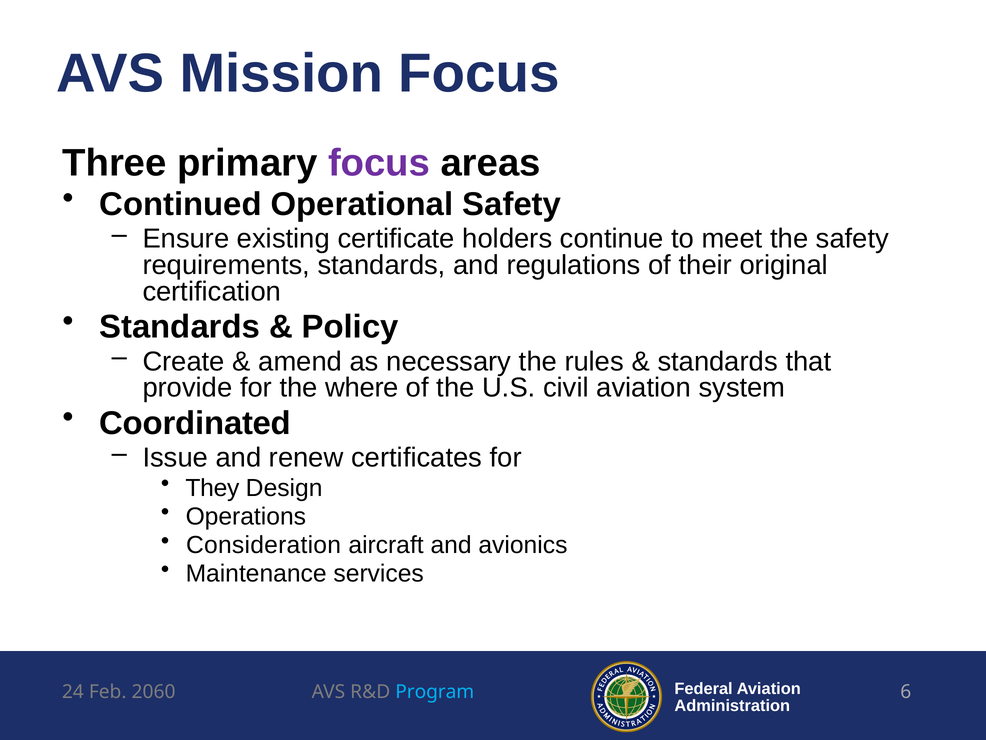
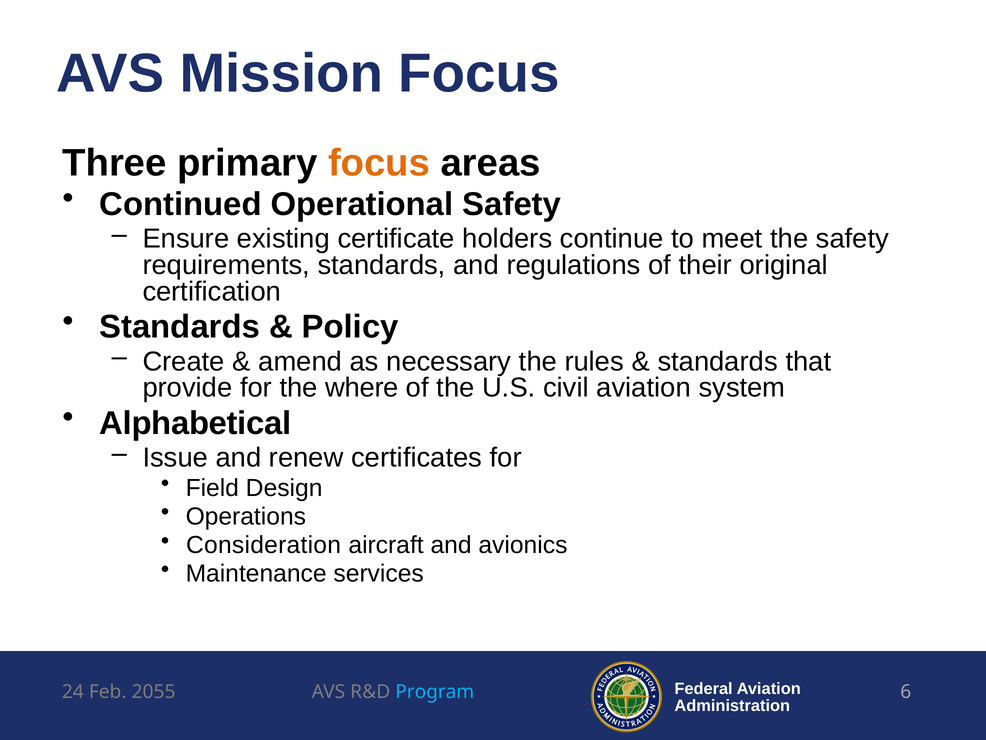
focus at (379, 163) colour: purple -> orange
Coordinated: Coordinated -> Alphabetical
They: They -> Field
2060: 2060 -> 2055
